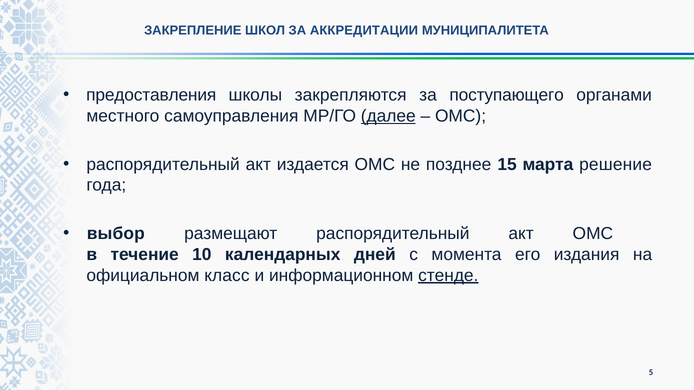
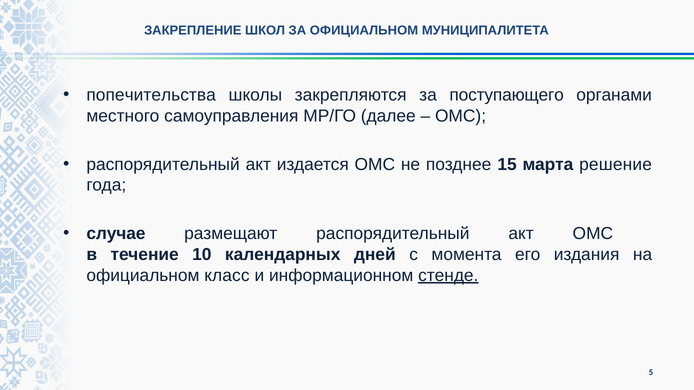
ЗА АККРЕДИТАЦИИ: АККРЕДИТАЦИИ -> ОФИЦИАЛЬНОМ
предоставления: предоставления -> попечительства
далее underline: present -> none
выбор: выбор -> случае
